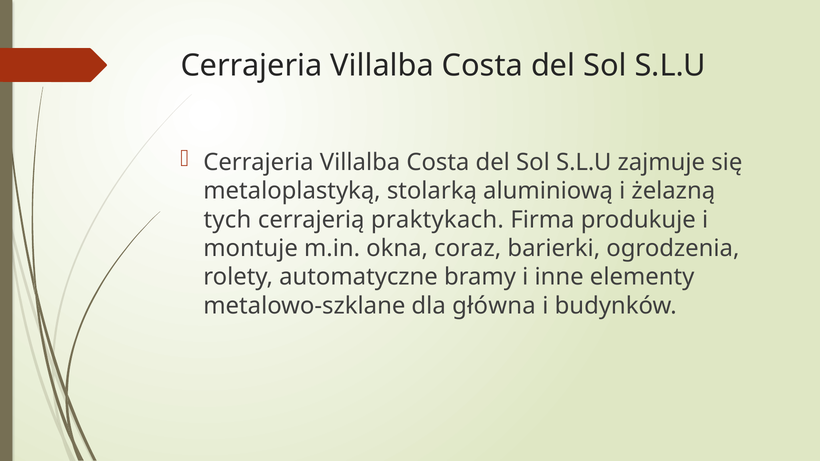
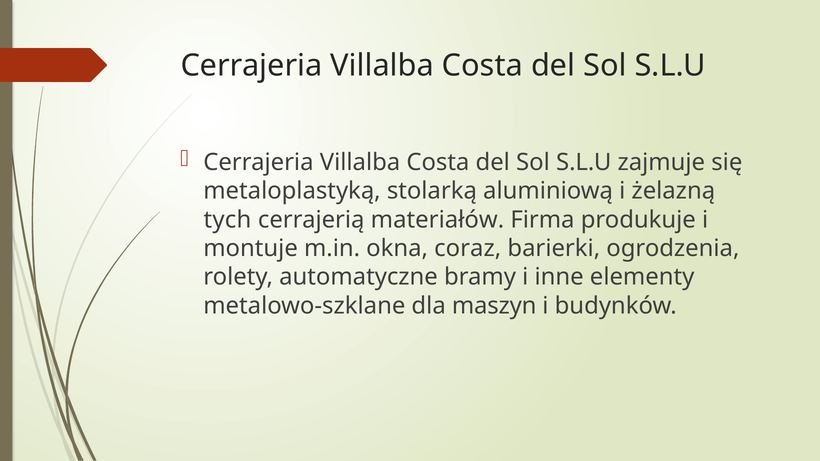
praktykach: praktykach -> materiałów
główna: główna -> maszyn
